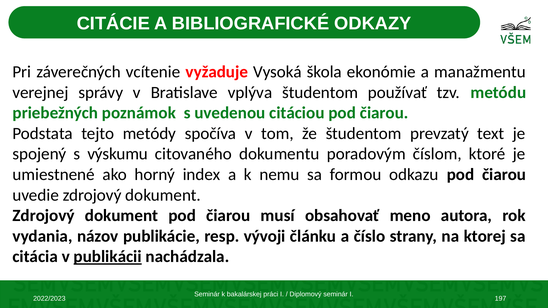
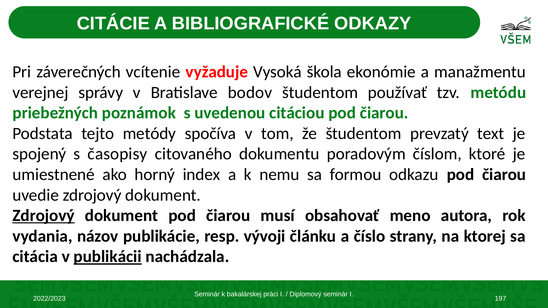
vplýva: vplýva -> bodov
výskumu: výskumu -> časopisy
Zdrojový at (44, 216) underline: none -> present
